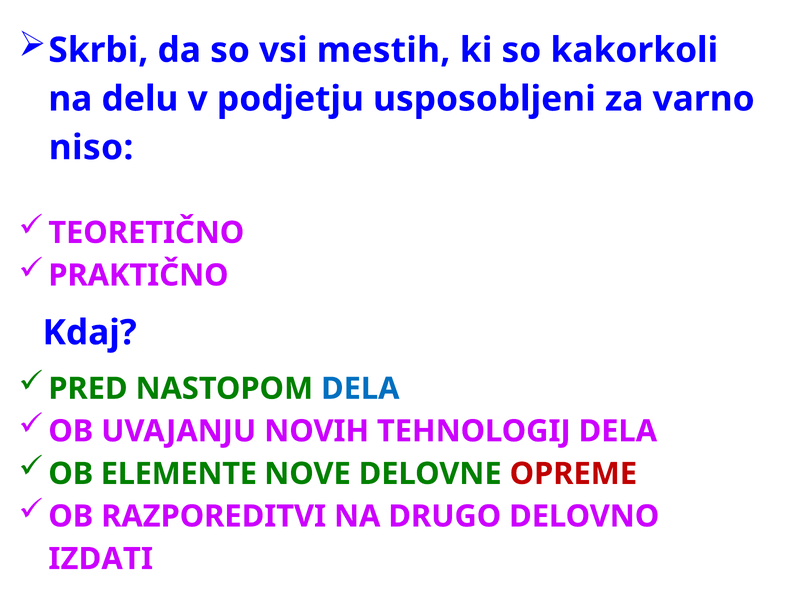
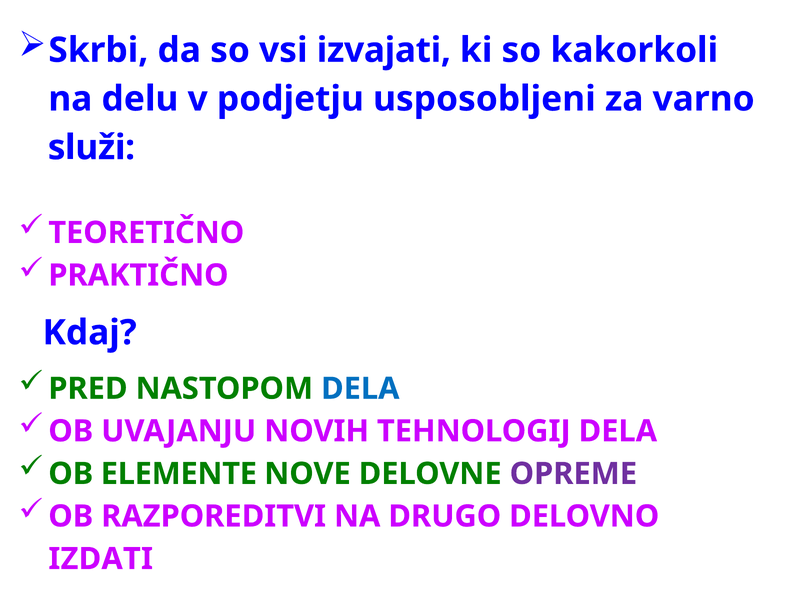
mestih: mestih -> izvajati
niso: niso -> služi
OPREME colour: red -> purple
